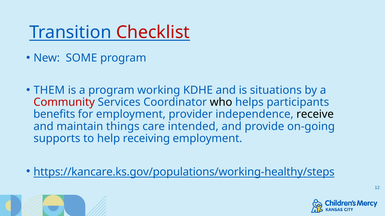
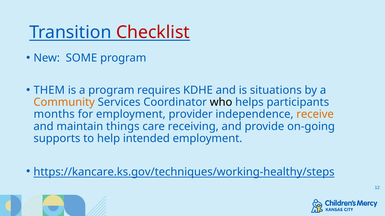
working: working -> requires
Community colour: red -> orange
benefits: benefits -> months
receive colour: black -> orange
intended: intended -> receiving
receiving: receiving -> intended
https://kancare.ks.gov/populations/working-healthy/steps: https://kancare.ks.gov/populations/working-healthy/steps -> https://kancare.ks.gov/techniques/working-healthy/steps
